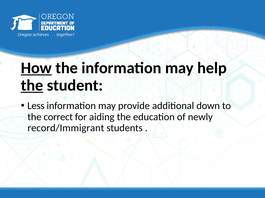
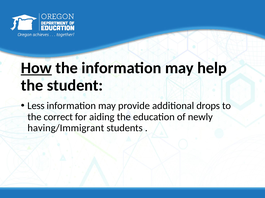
the at (32, 86) underline: present -> none
down: down -> drops
record/Immigrant: record/Immigrant -> having/Immigrant
